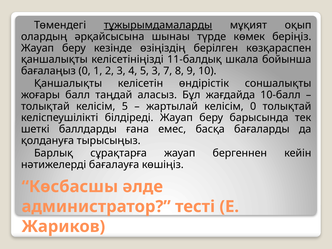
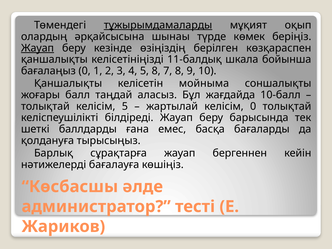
Жауап at (37, 48) underline: none -> present
5 3: 3 -> 8
өндірістік: өндірістік -> мойныма
